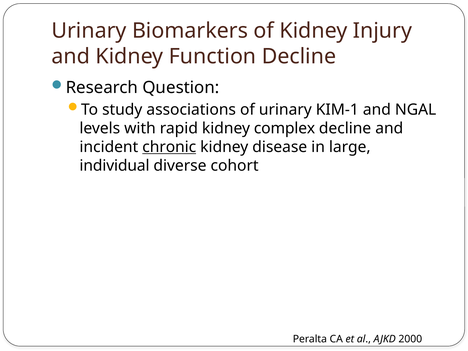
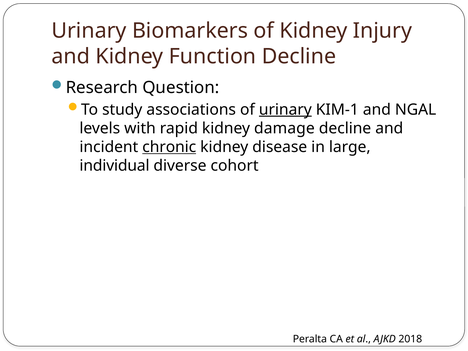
urinary at (285, 110) underline: none -> present
complex: complex -> damage
2000: 2000 -> 2018
